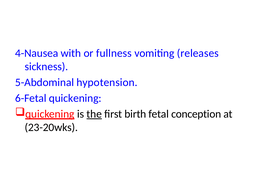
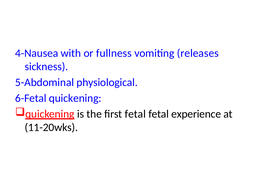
hypotension: hypotension -> physiological
the underline: present -> none
first birth: birth -> fetal
conception: conception -> experience
23-20wks: 23-20wks -> 11-20wks
